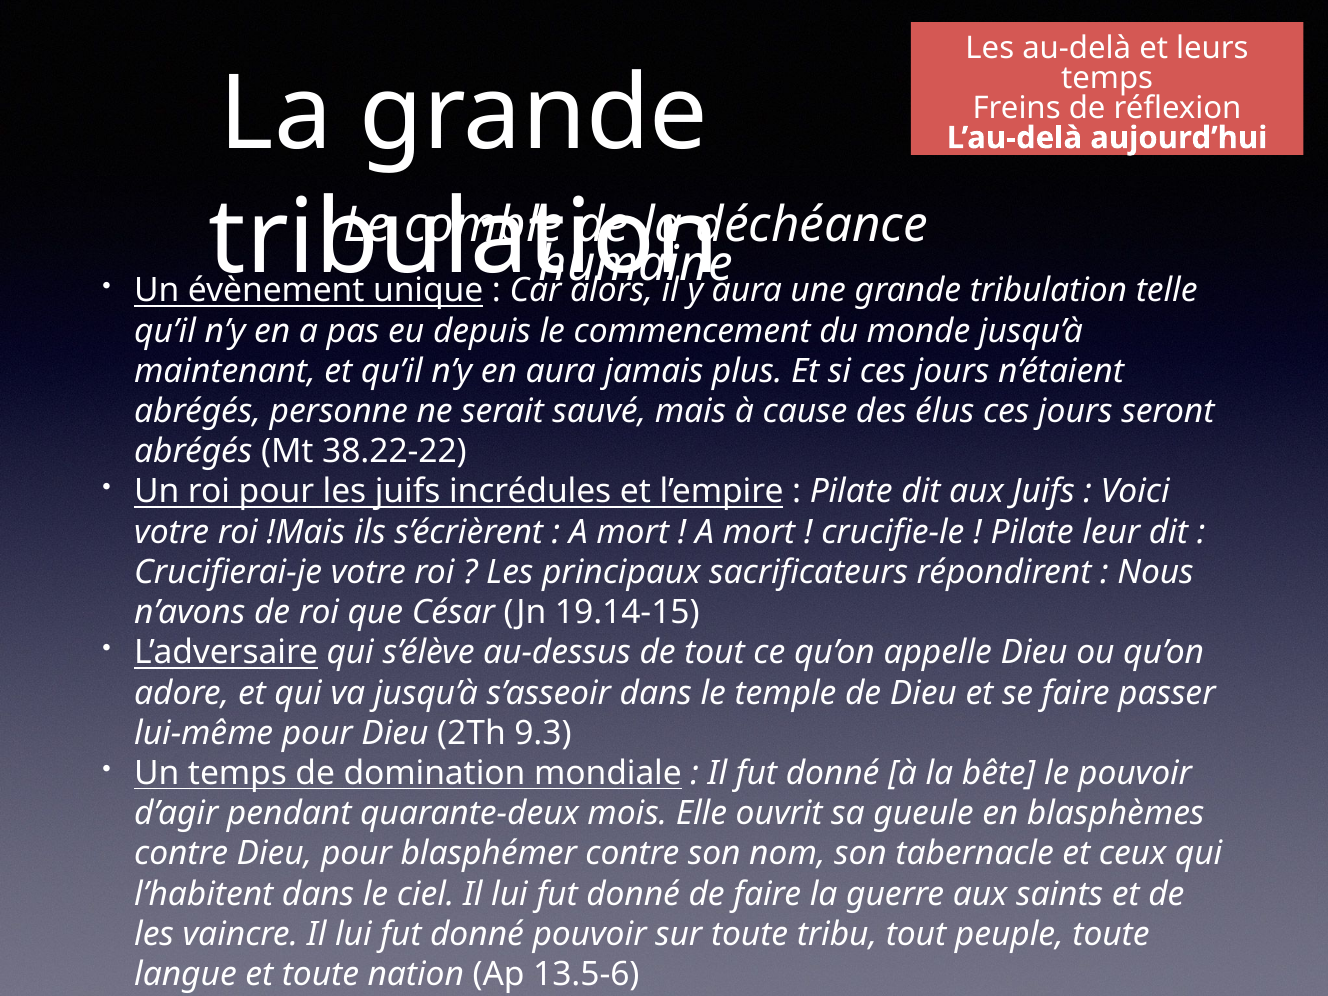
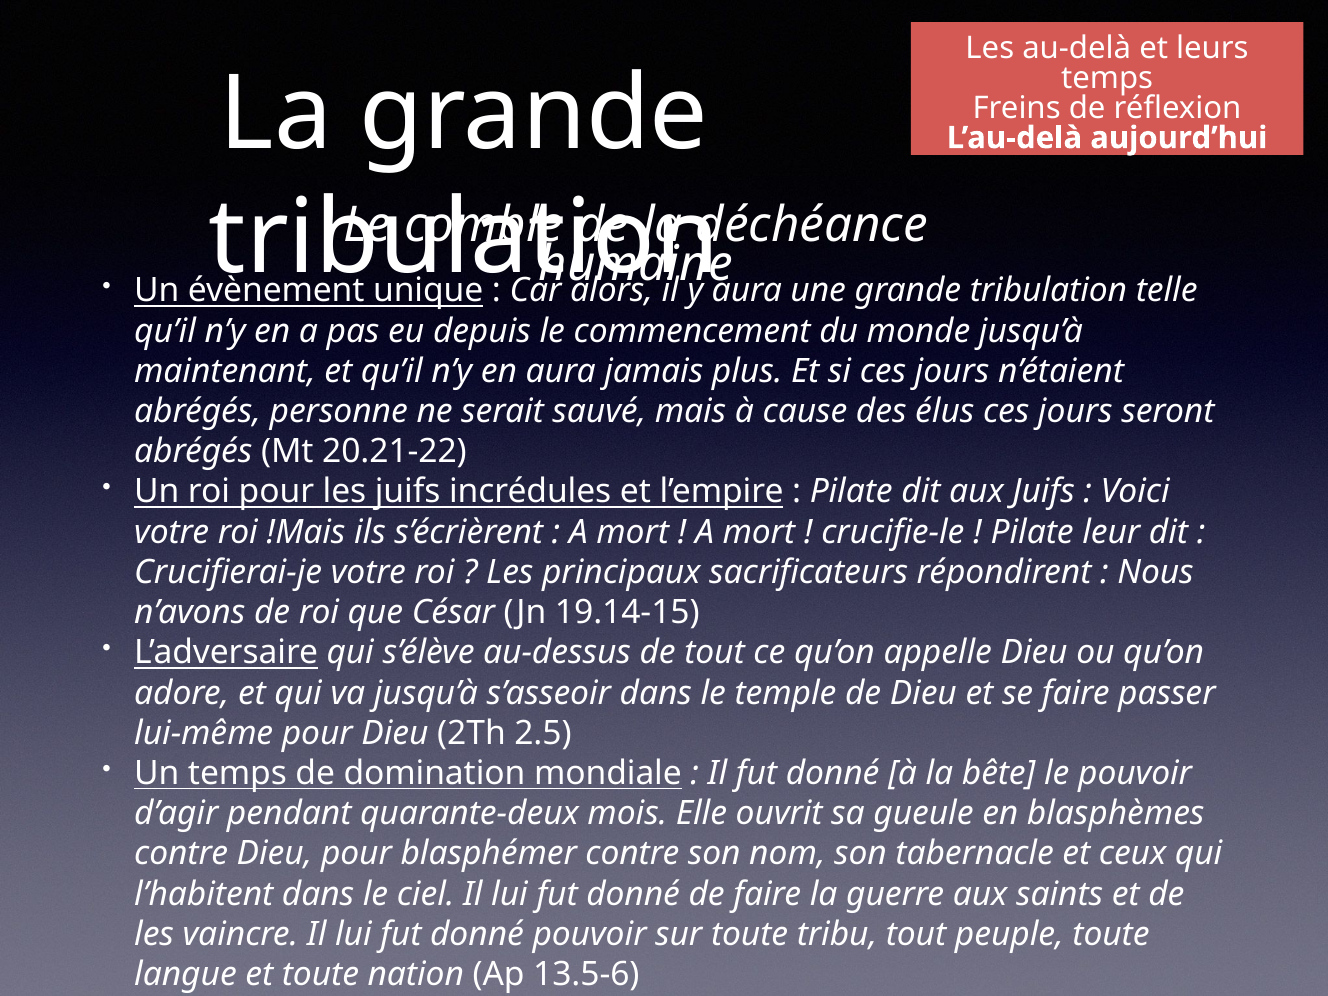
38.22-22: 38.22-22 -> 20.21-22
9.3: 9.3 -> 2.5
